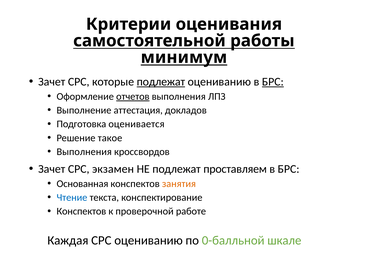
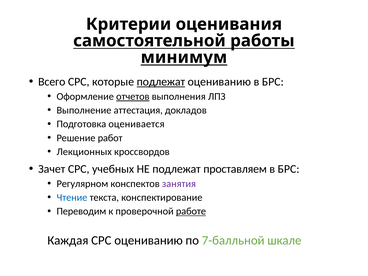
Зачет at (52, 82): Зачет -> Всего
БРС at (273, 82) underline: present -> none
такое: такое -> работ
Выполнения at (84, 152): Выполнения -> Лекционных
экзамен: экзамен -> учебных
Основанная: Основанная -> Регулярном
занятия colour: orange -> purple
Конспектов at (81, 211): Конспектов -> Переводим
работе underline: none -> present
0-балльной: 0-балльной -> 7-балльной
